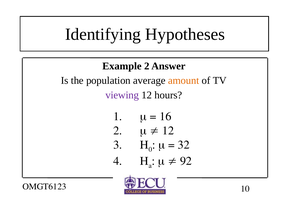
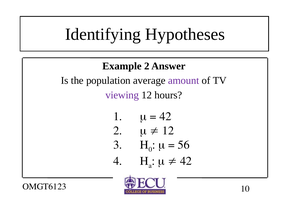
amount colour: orange -> purple
16 at (165, 117): 16 -> 42
32: 32 -> 56
92 at (186, 162): 92 -> 42
